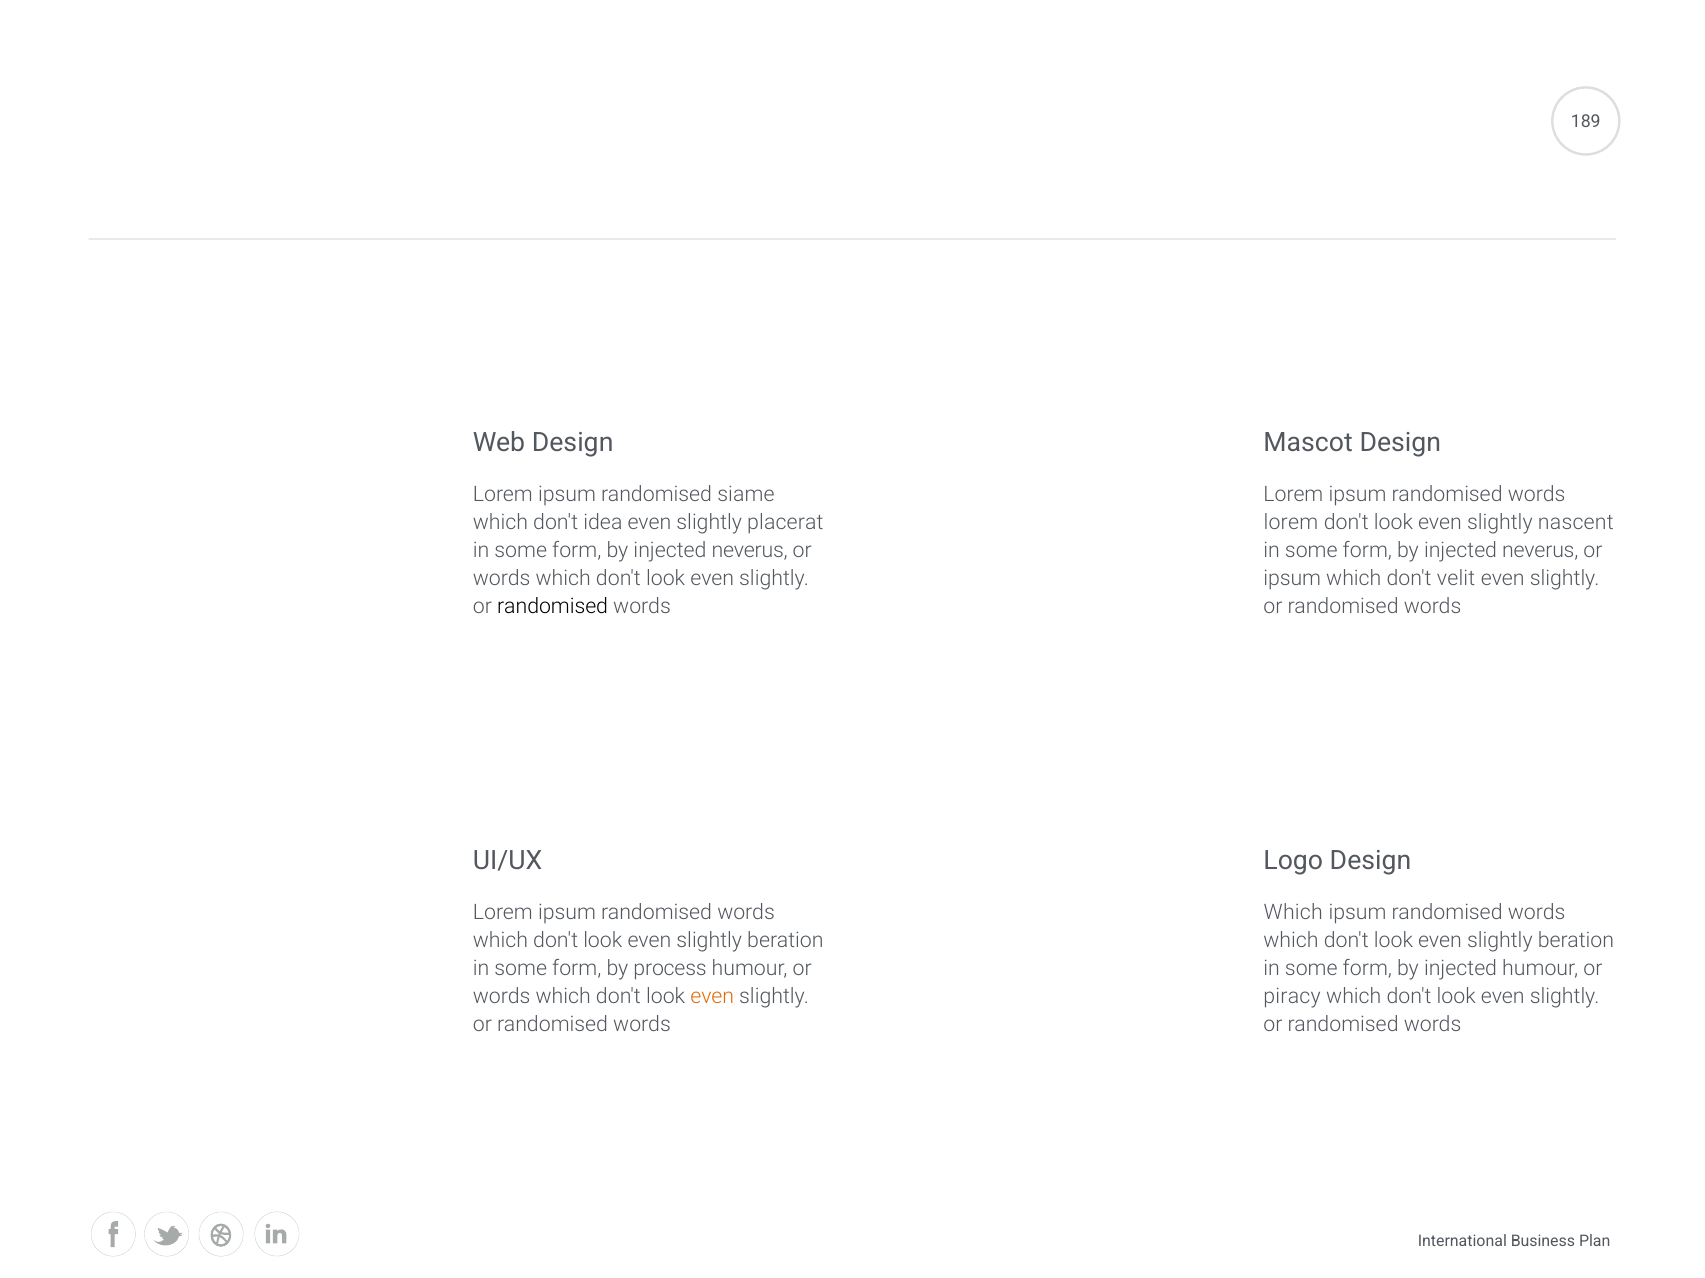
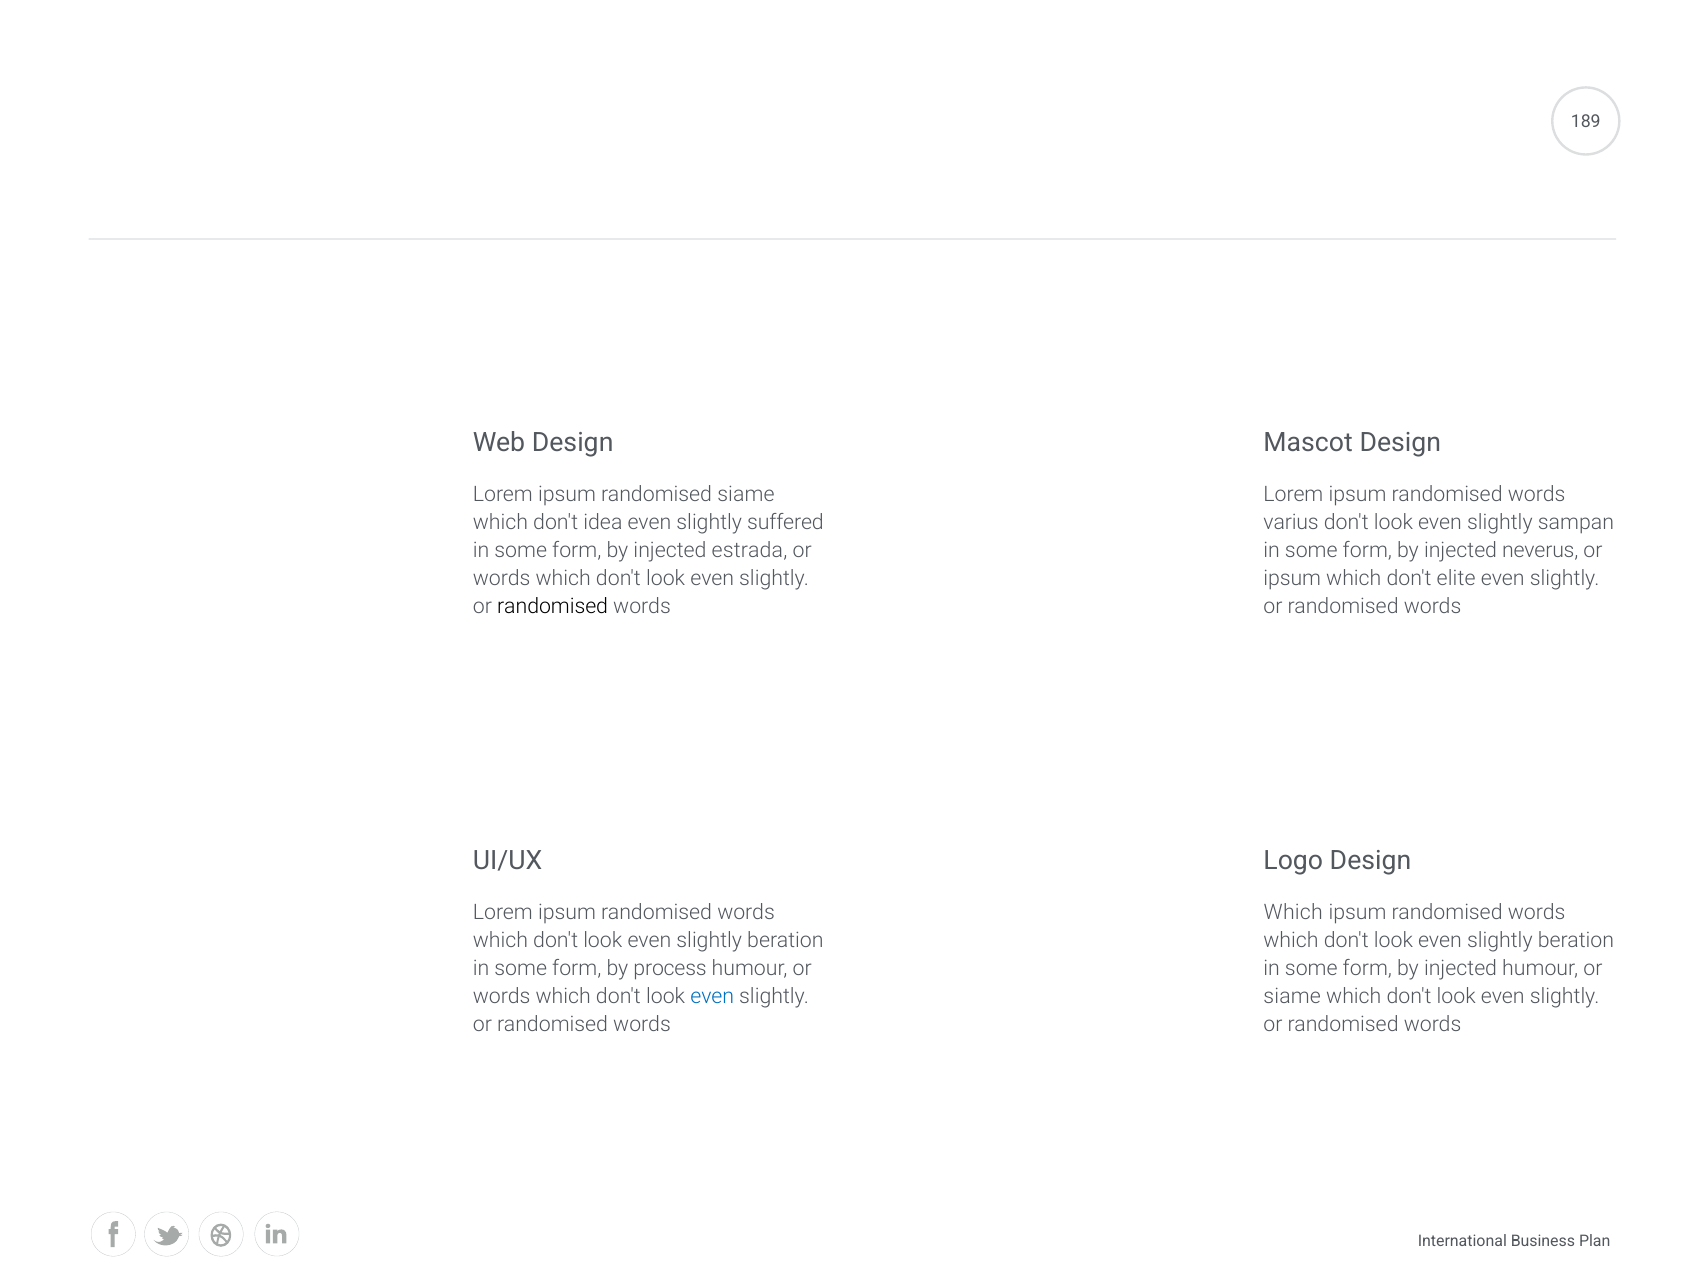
placerat: placerat -> suffered
lorem at (1291, 523): lorem -> varius
nascent: nascent -> sampan
neverus at (750, 551): neverus -> estrada
velit: velit -> elite
even at (712, 997) colour: orange -> blue
piracy at (1292, 997): piracy -> siame
